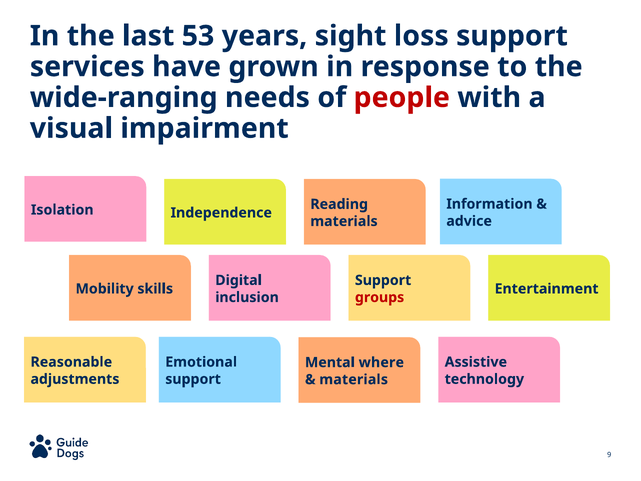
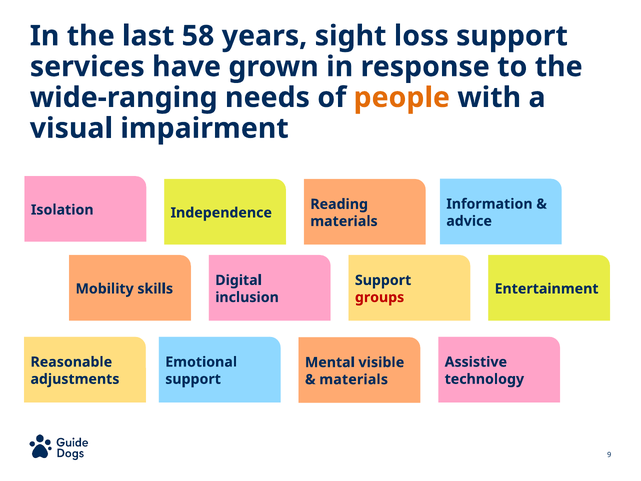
53: 53 -> 58
people colour: red -> orange
where: where -> visible
